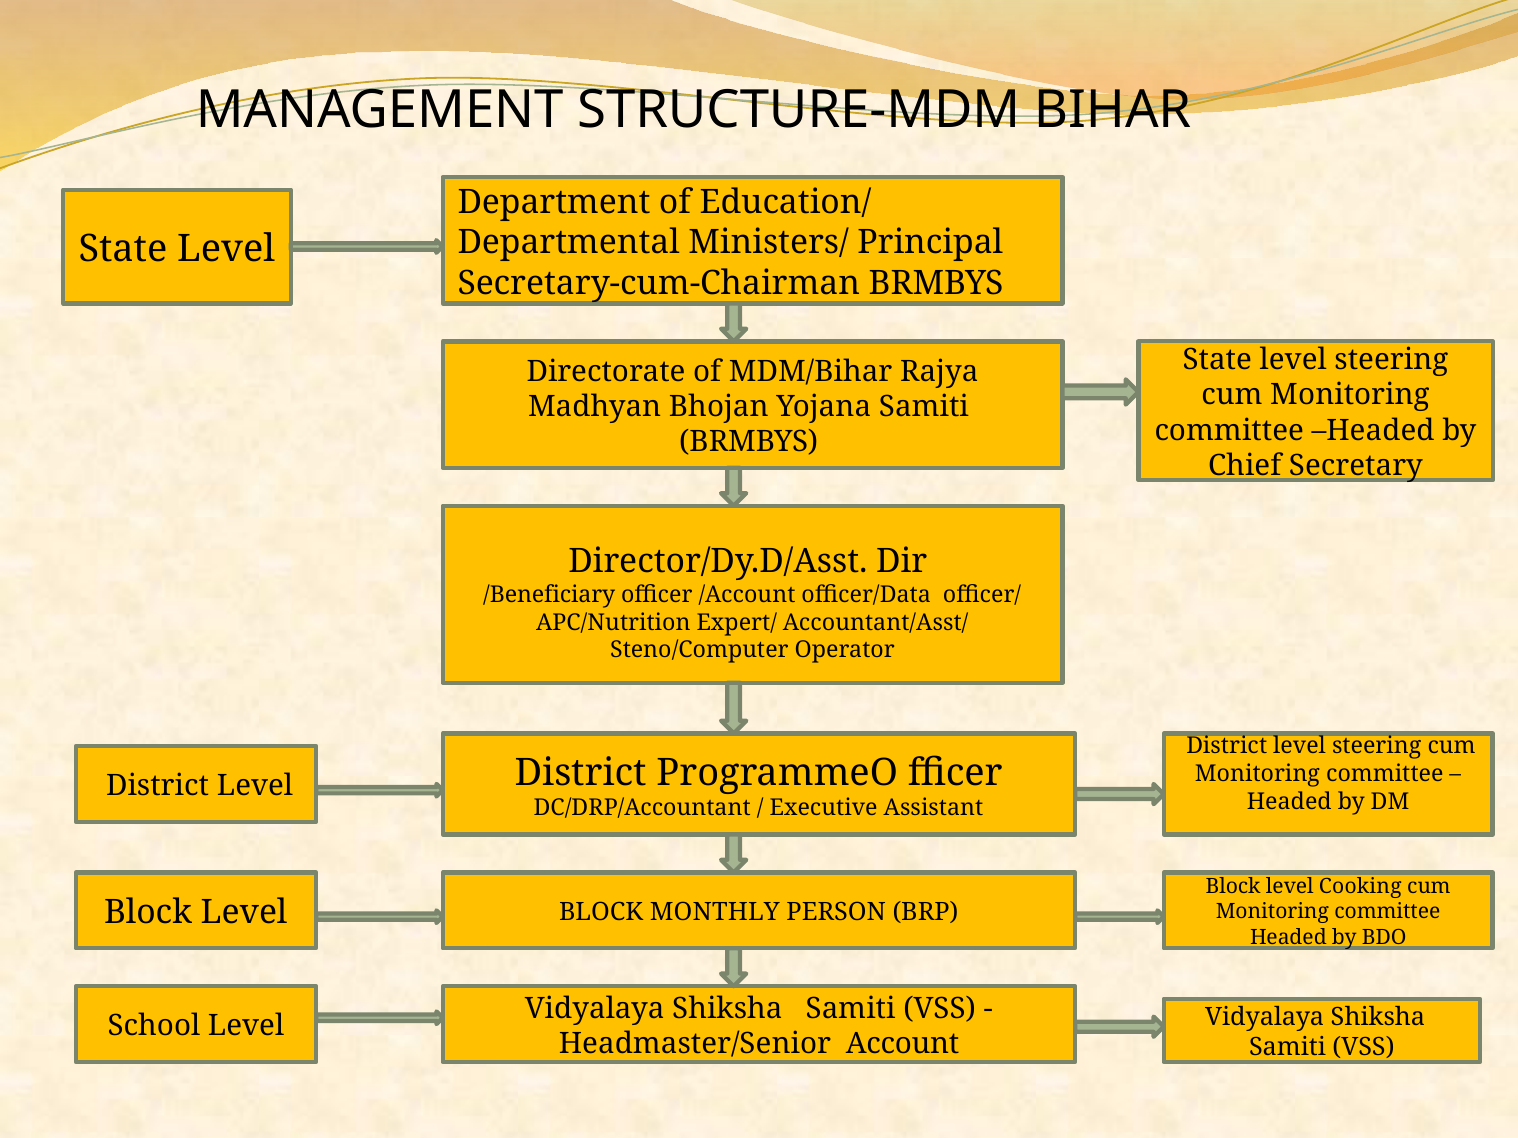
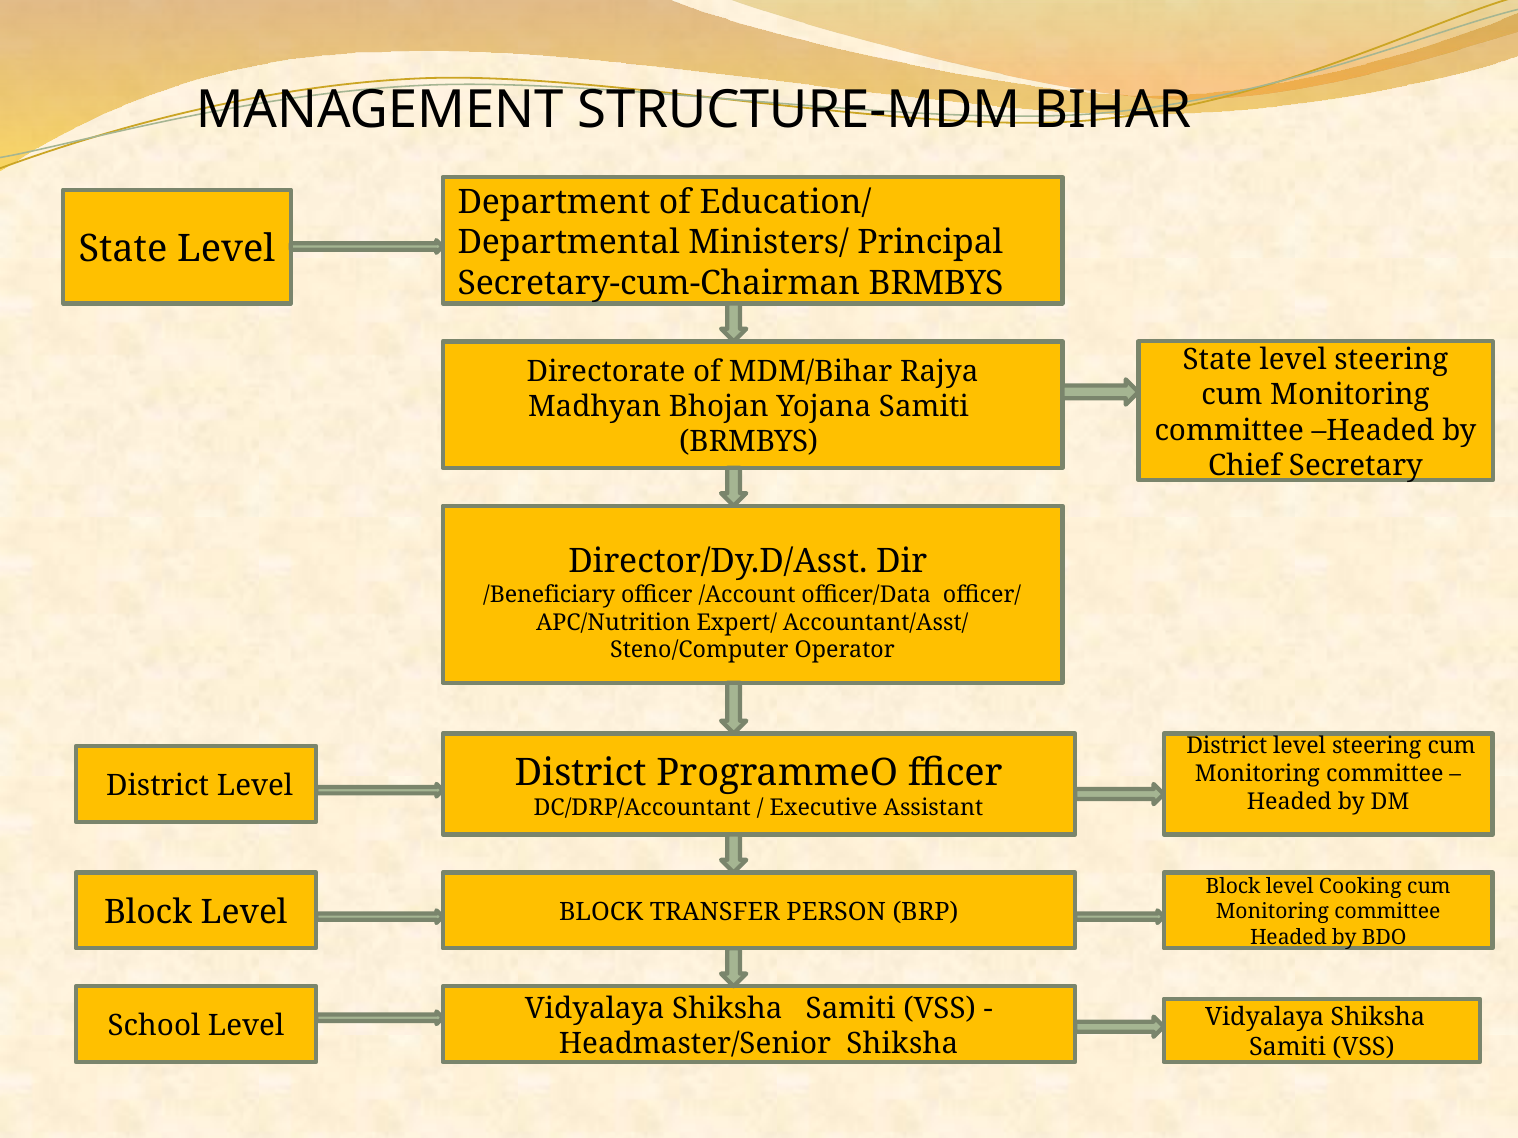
MONTHLY: MONTHLY -> TRANSFER
Headmaster/Senior Account: Account -> Shiksha
